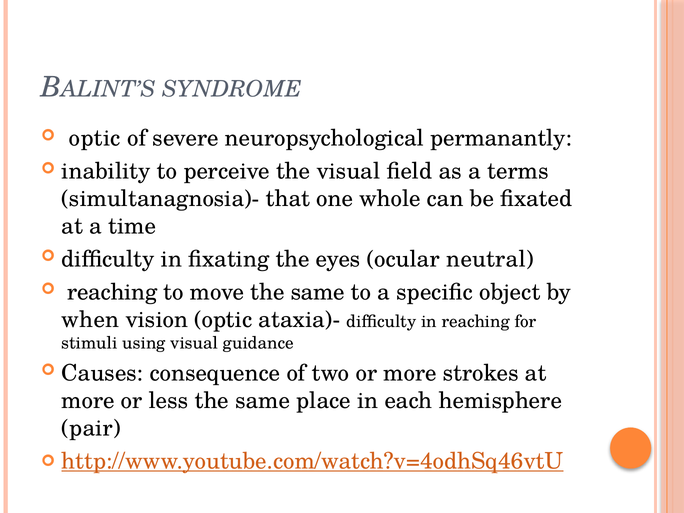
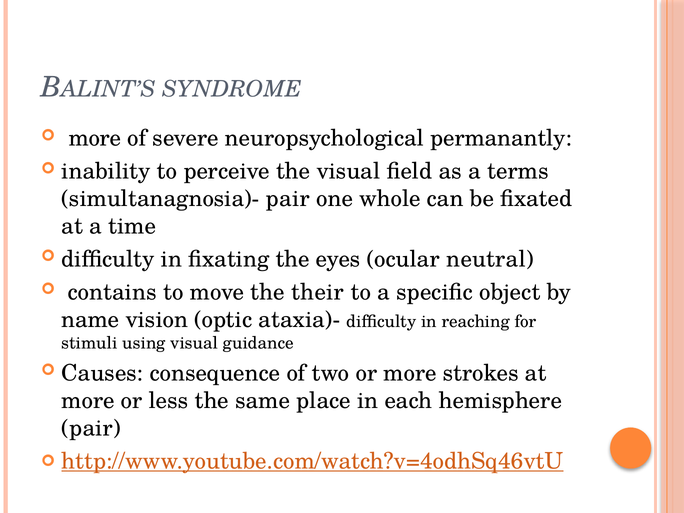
optic at (95, 138): optic -> more
simultanagnosia)- that: that -> pair
reaching at (112, 292): reaching -> contains
move the same: same -> their
when: when -> name
